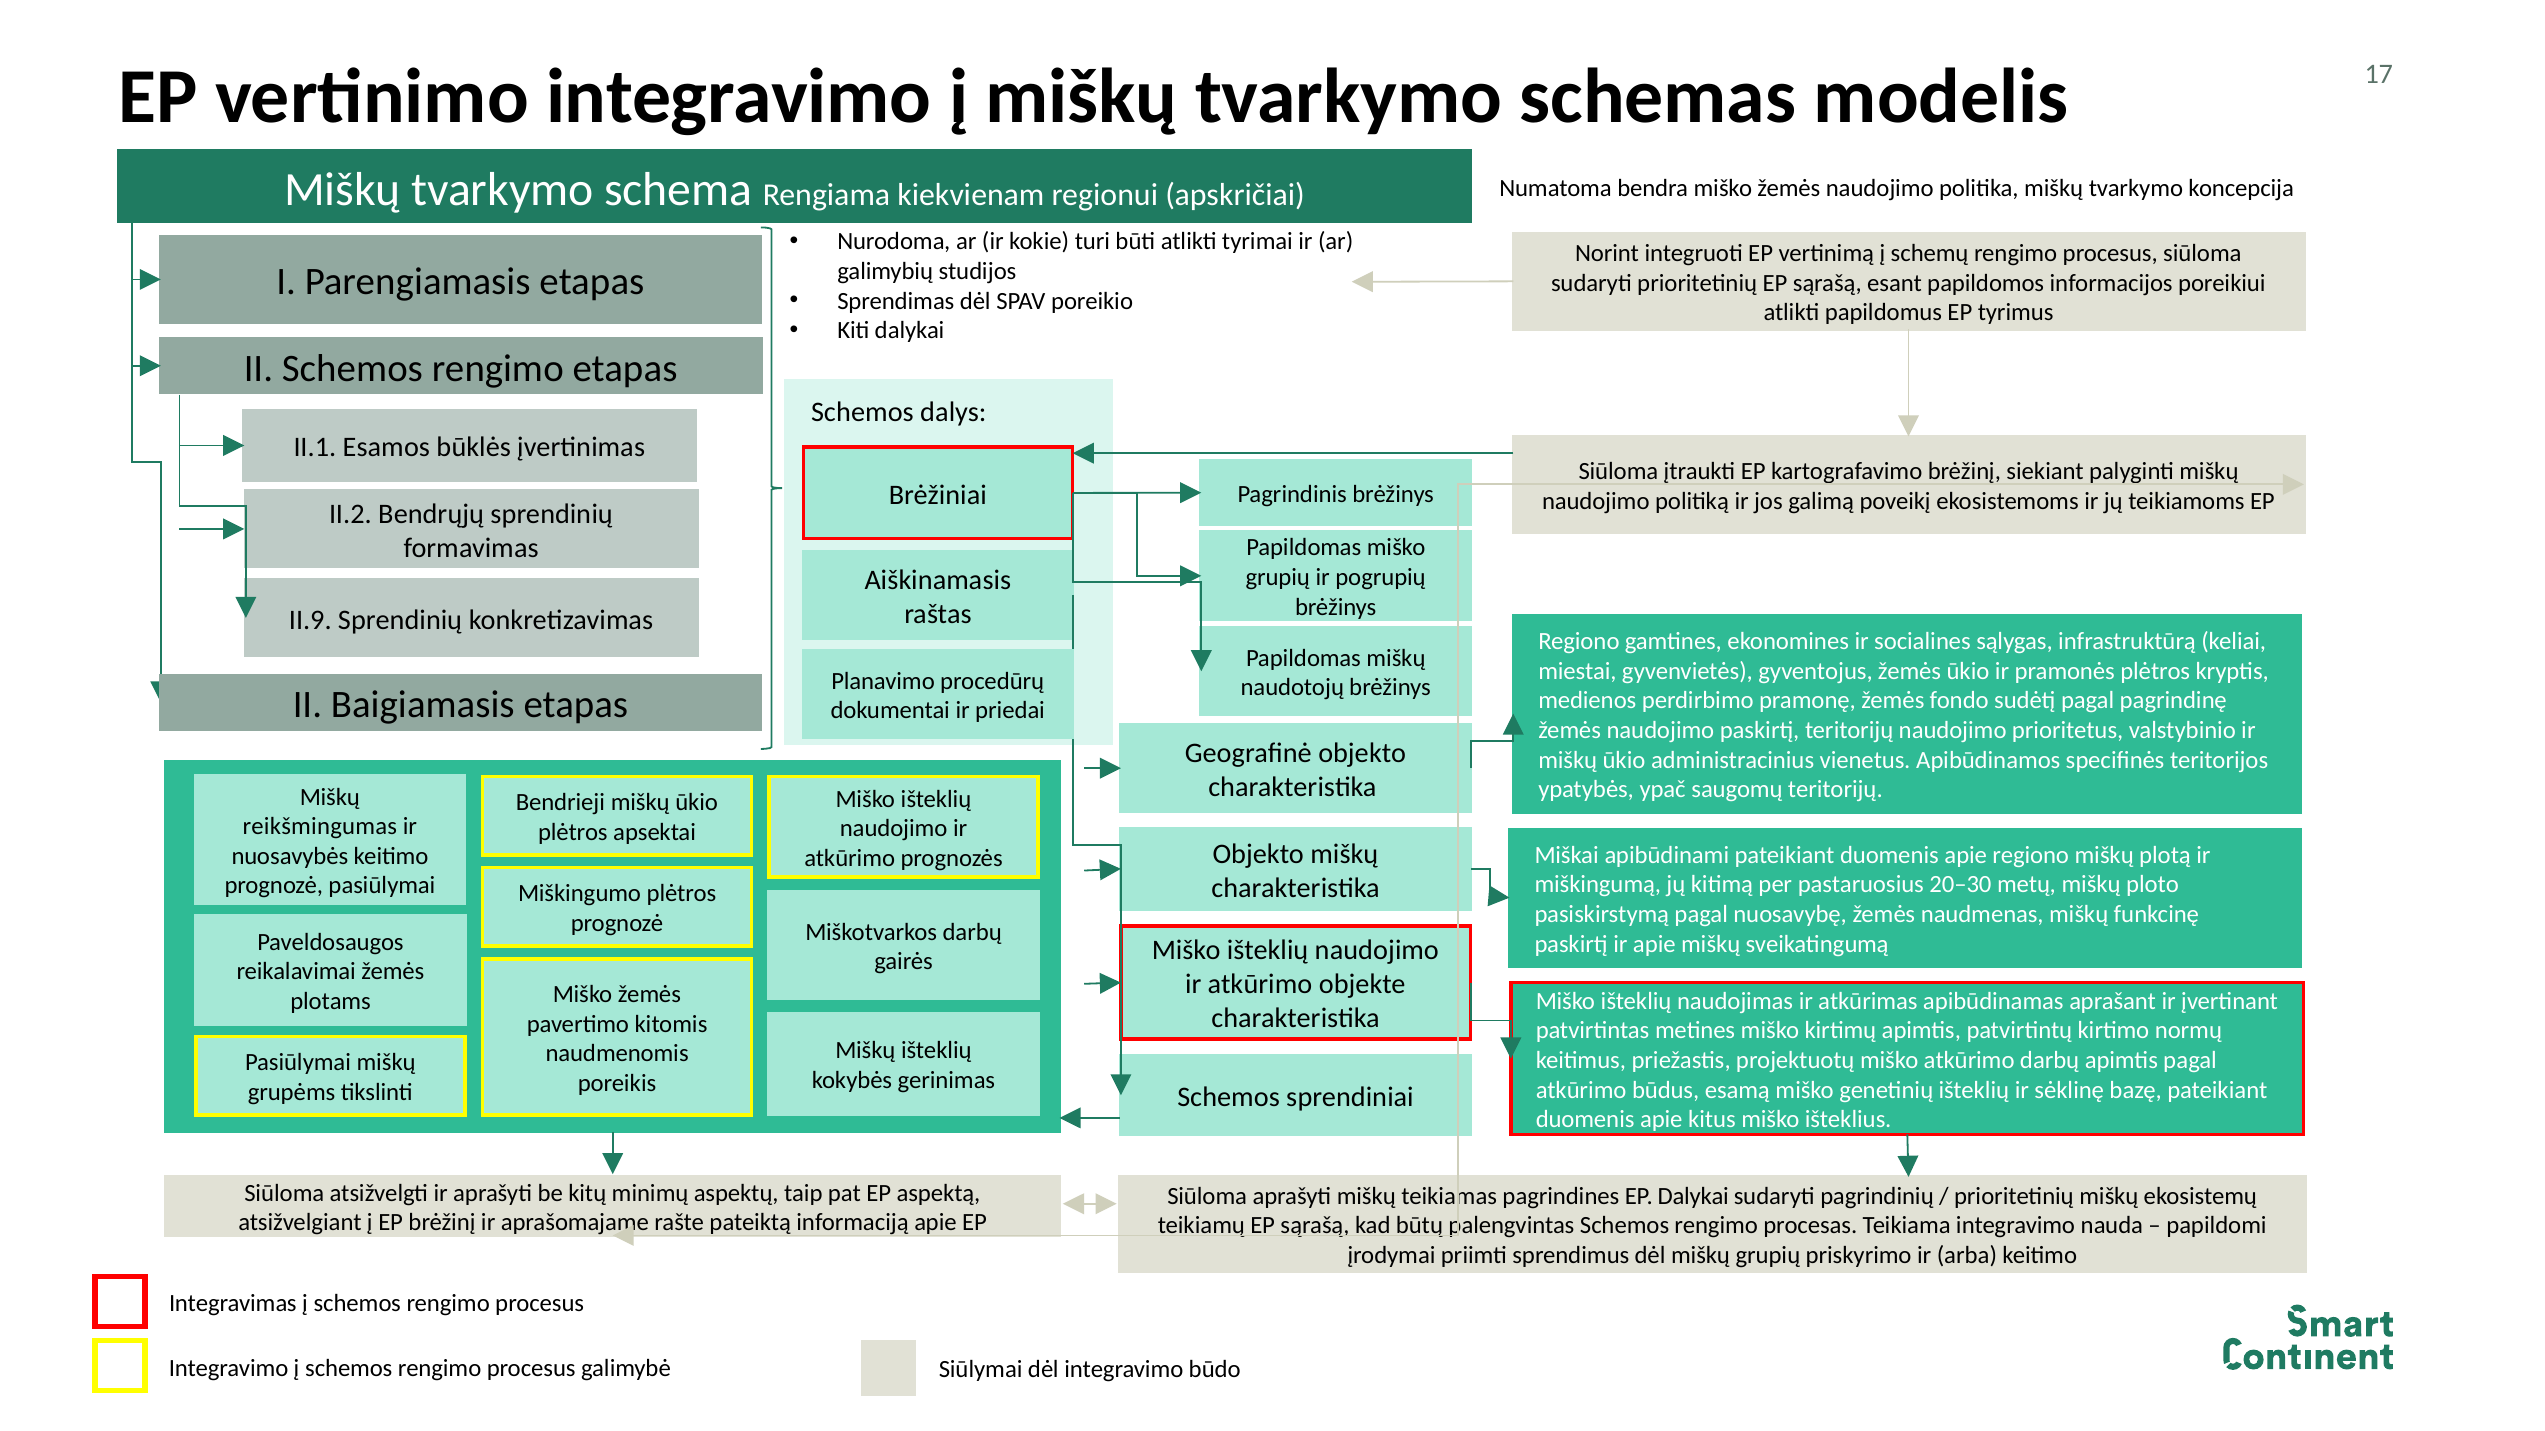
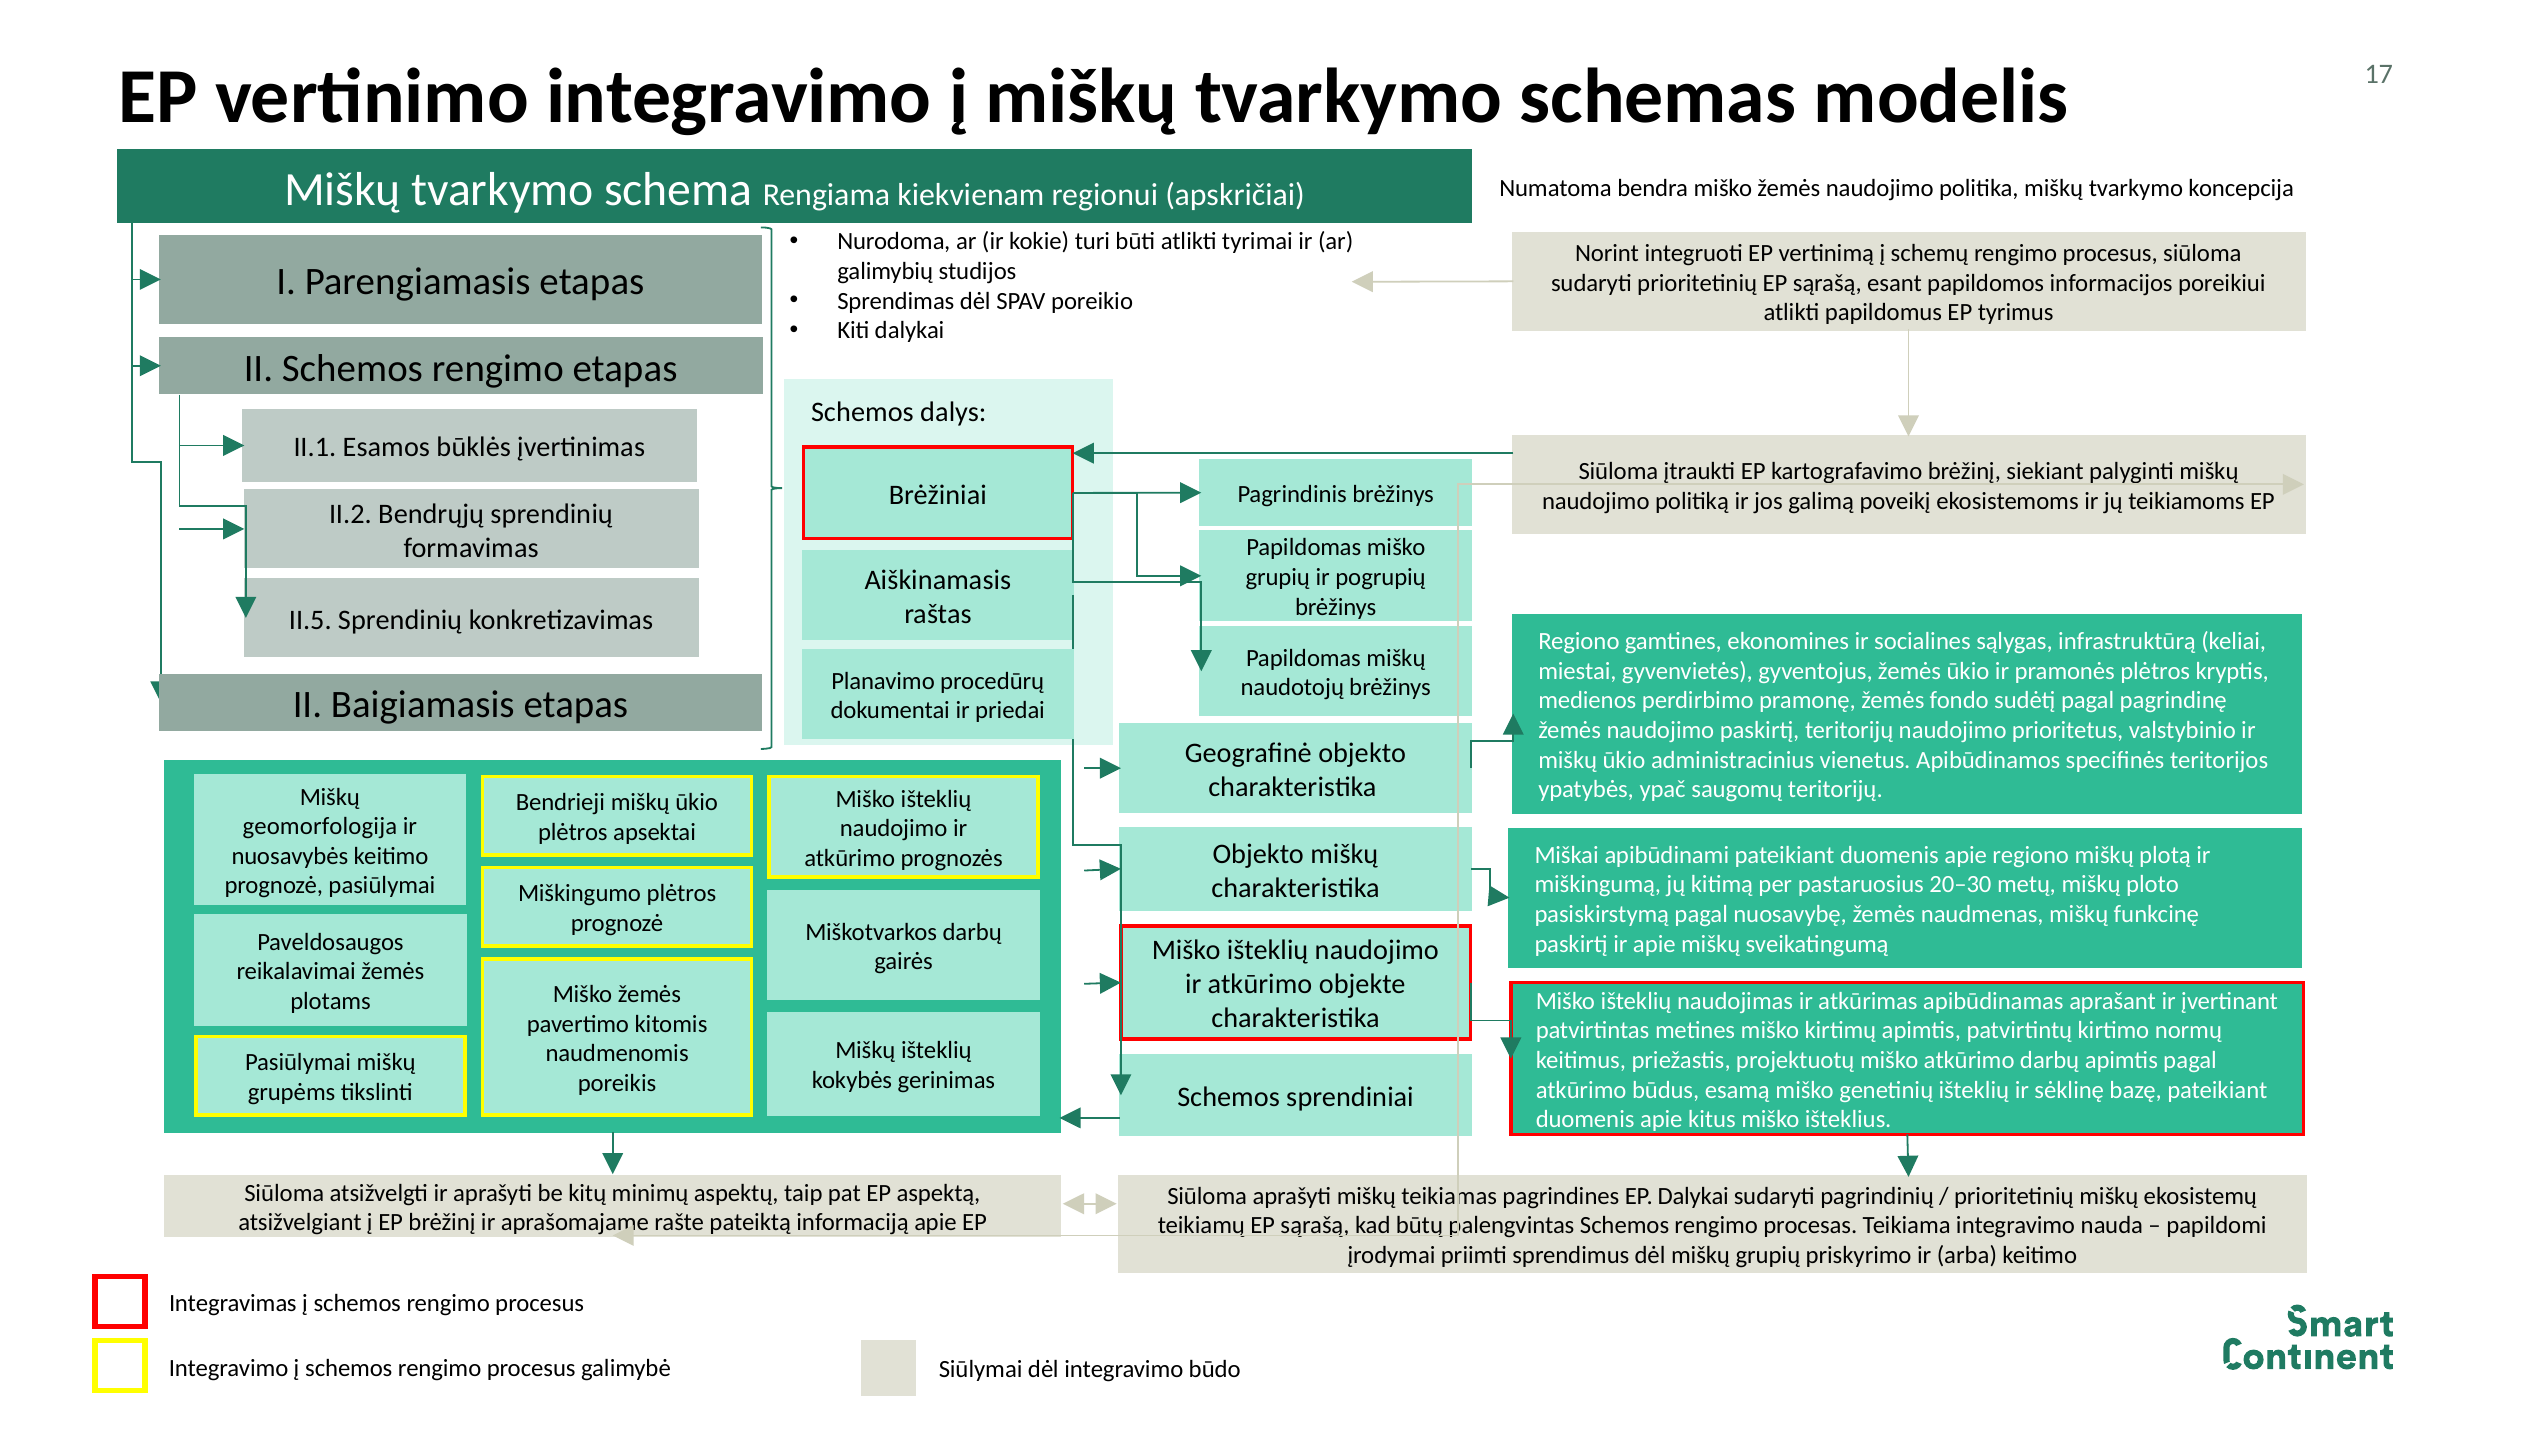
II.9: II.9 -> II.5
reikšmingumas: reikšmingumas -> geomorfologija
